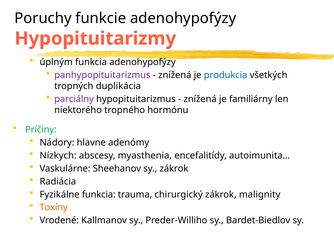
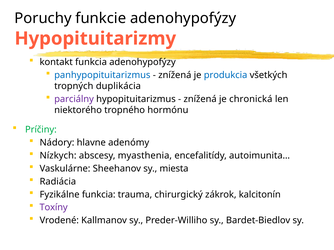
úplným: úplným -> kontakt
panhypopituitarizmus colour: purple -> blue
familiárny: familiárny -> chronická
sy zákrok: zákrok -> miesta
malignity: malignity -> kalcitonín
Toxíny colour: orange -> purple
